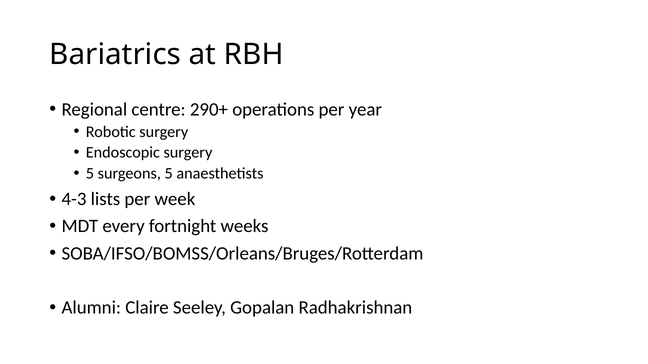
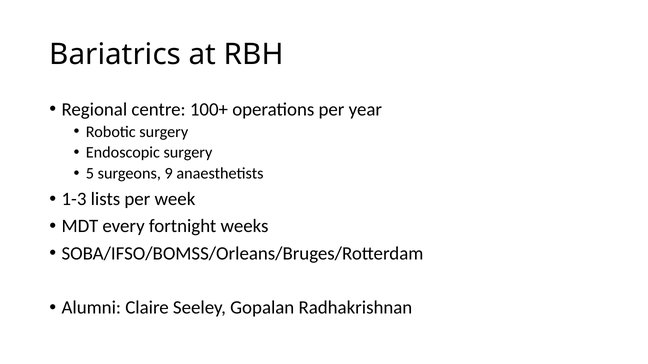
290+: 290+ -> 100+
surgeons 5: 5 -> 9
4-3: 4-3 -> 1-3
